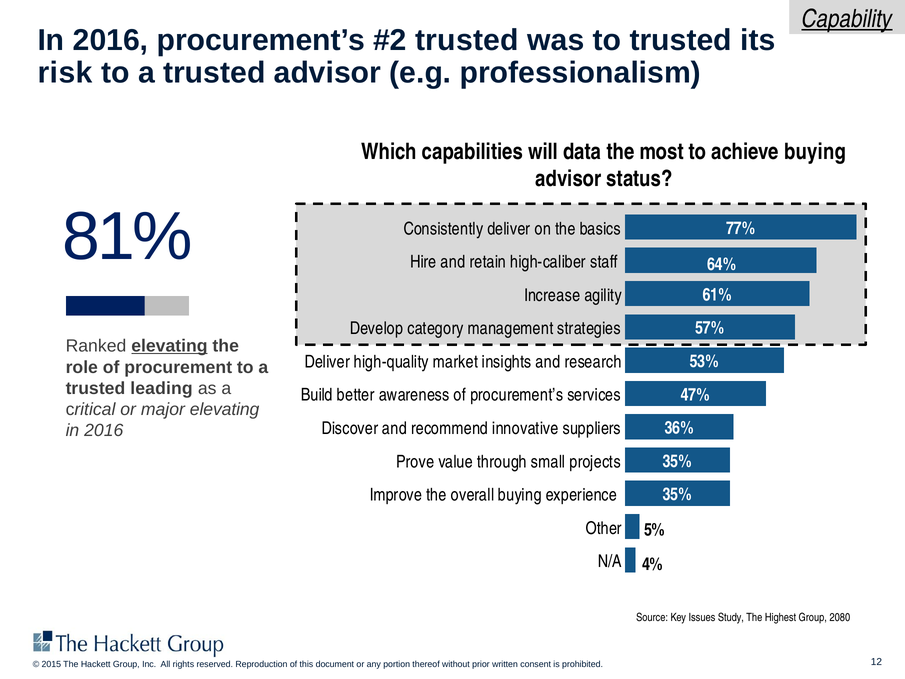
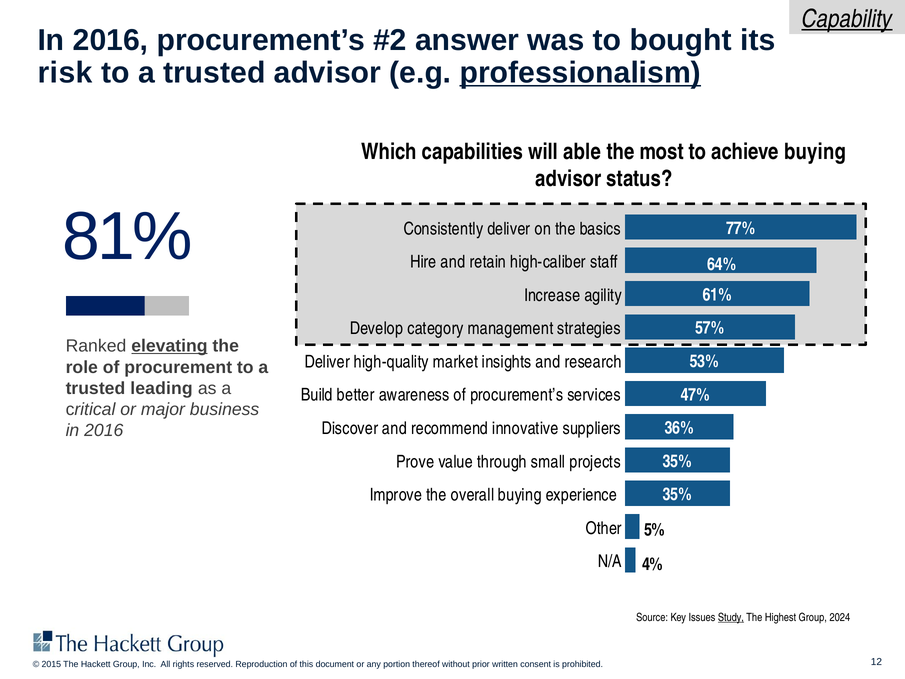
trusted at (467, 40): trusted -> answer
to trusted: trusted -> bought
professionalism underline: none -> present
data: data -> able
major elevating: elevating -> business
Study underline: none -> present
2080: 2080 -> 2024
